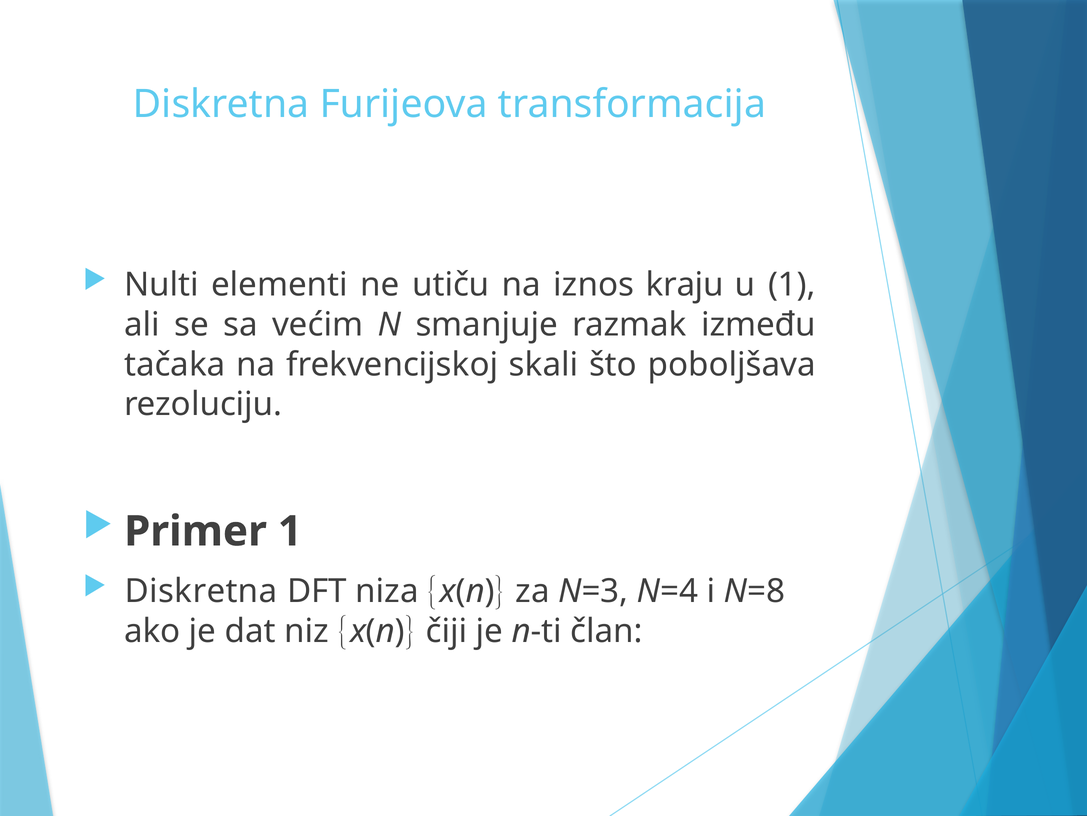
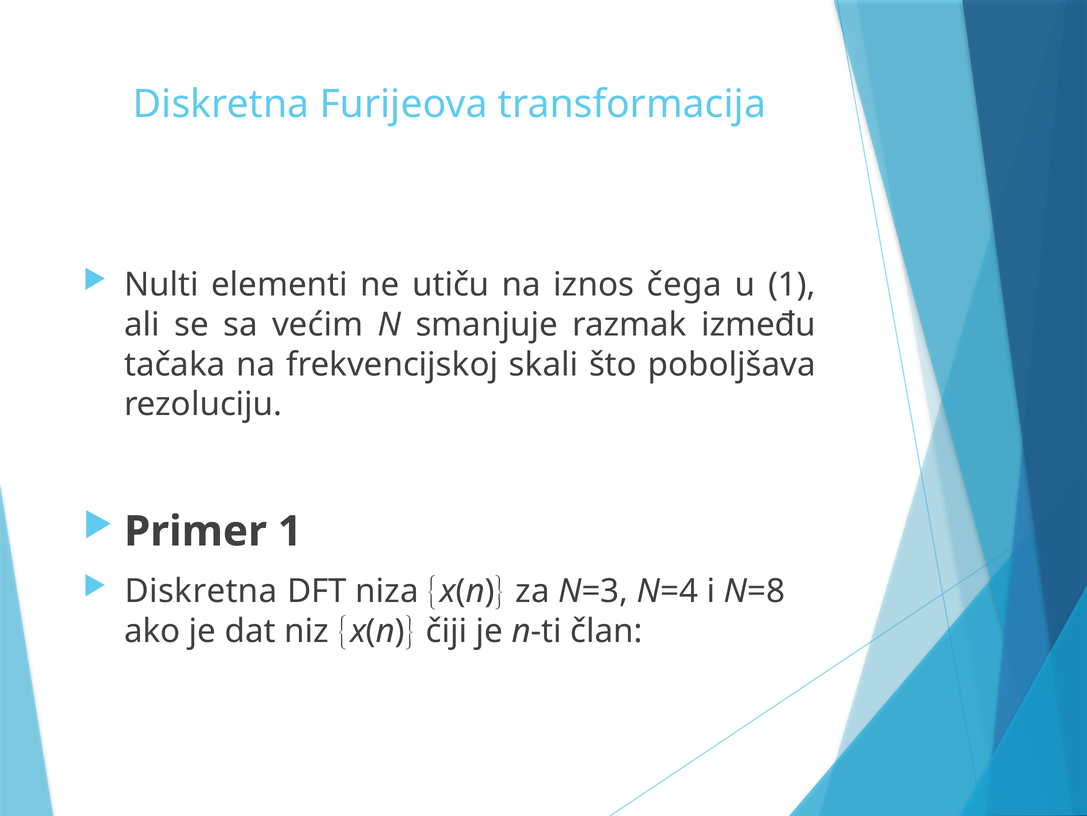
kraju: kraju -> čega
